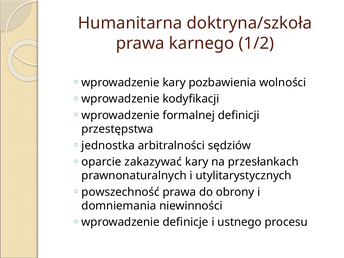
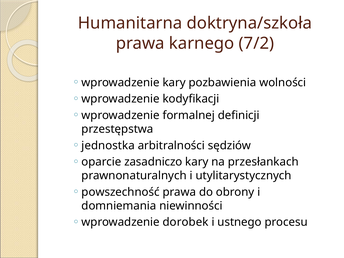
1/2: 1/2 -> 7/2
zakazywać: zakazywać -> zasadniczo
definicje: definicje -> dorobek
